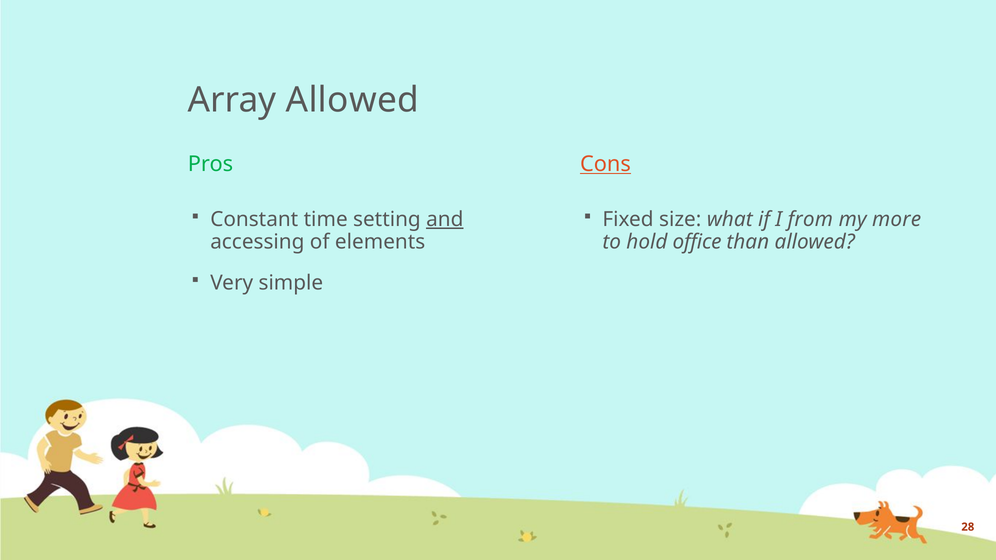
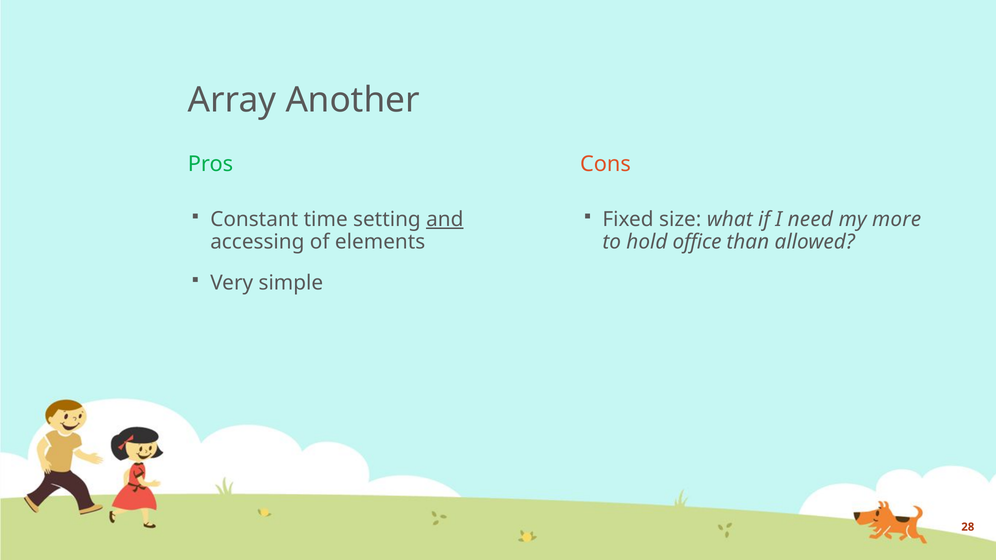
Array Allowed: Allowed -> Another
Cons underline: present -> none
from: from -> need
